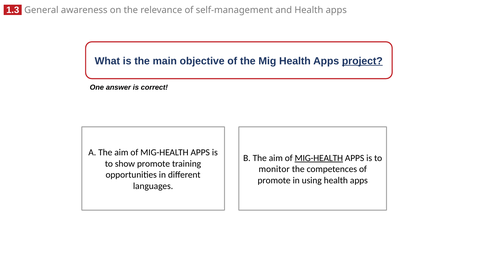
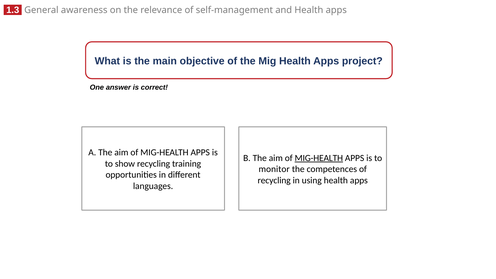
project underline: present -> none
show promote: promote -> recycling
promote at (274, 180): promote -> recycling
